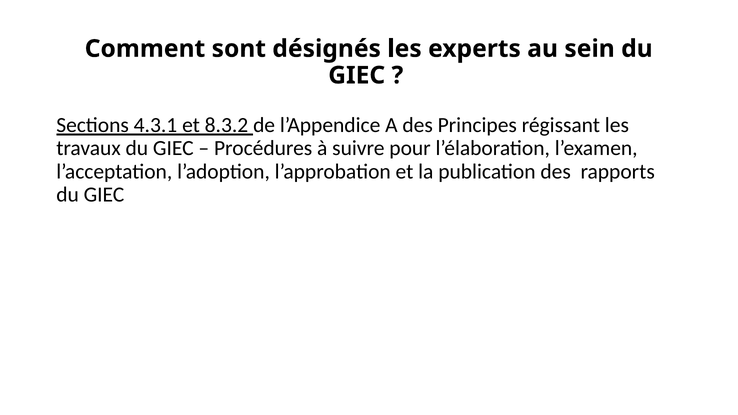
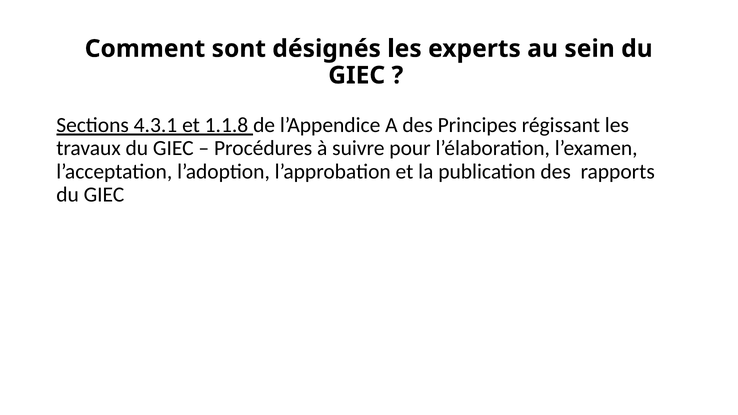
8.3.2: 8.3.2 -> 1.1.8
